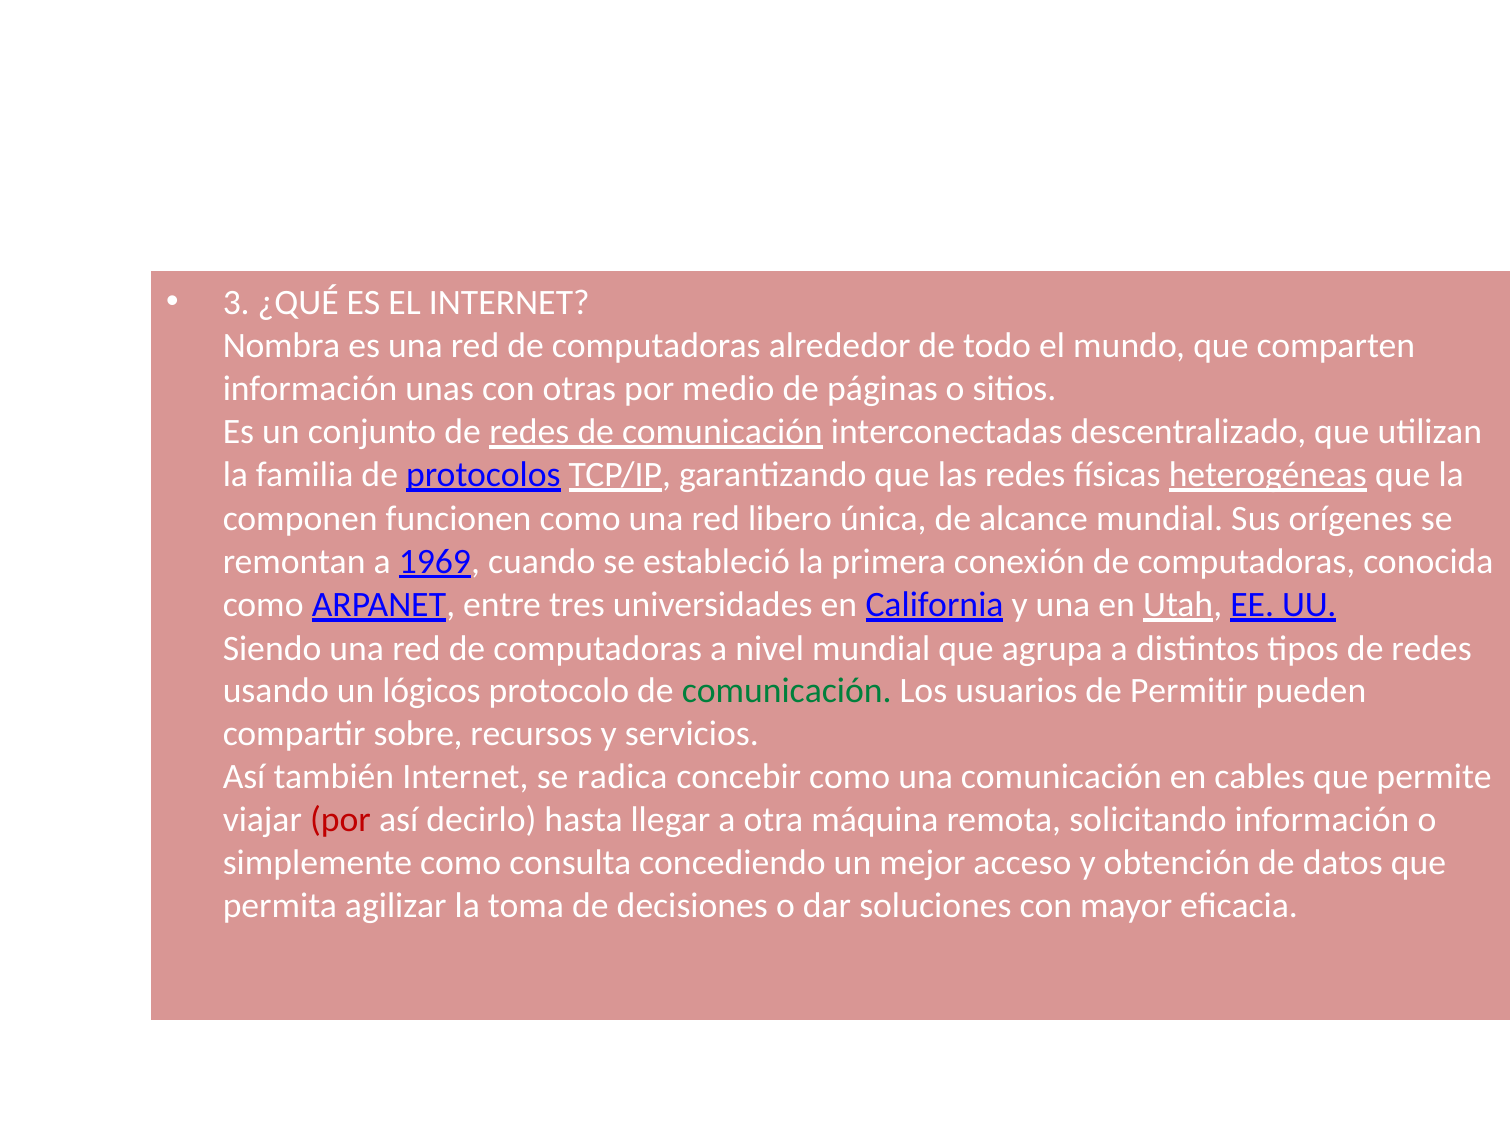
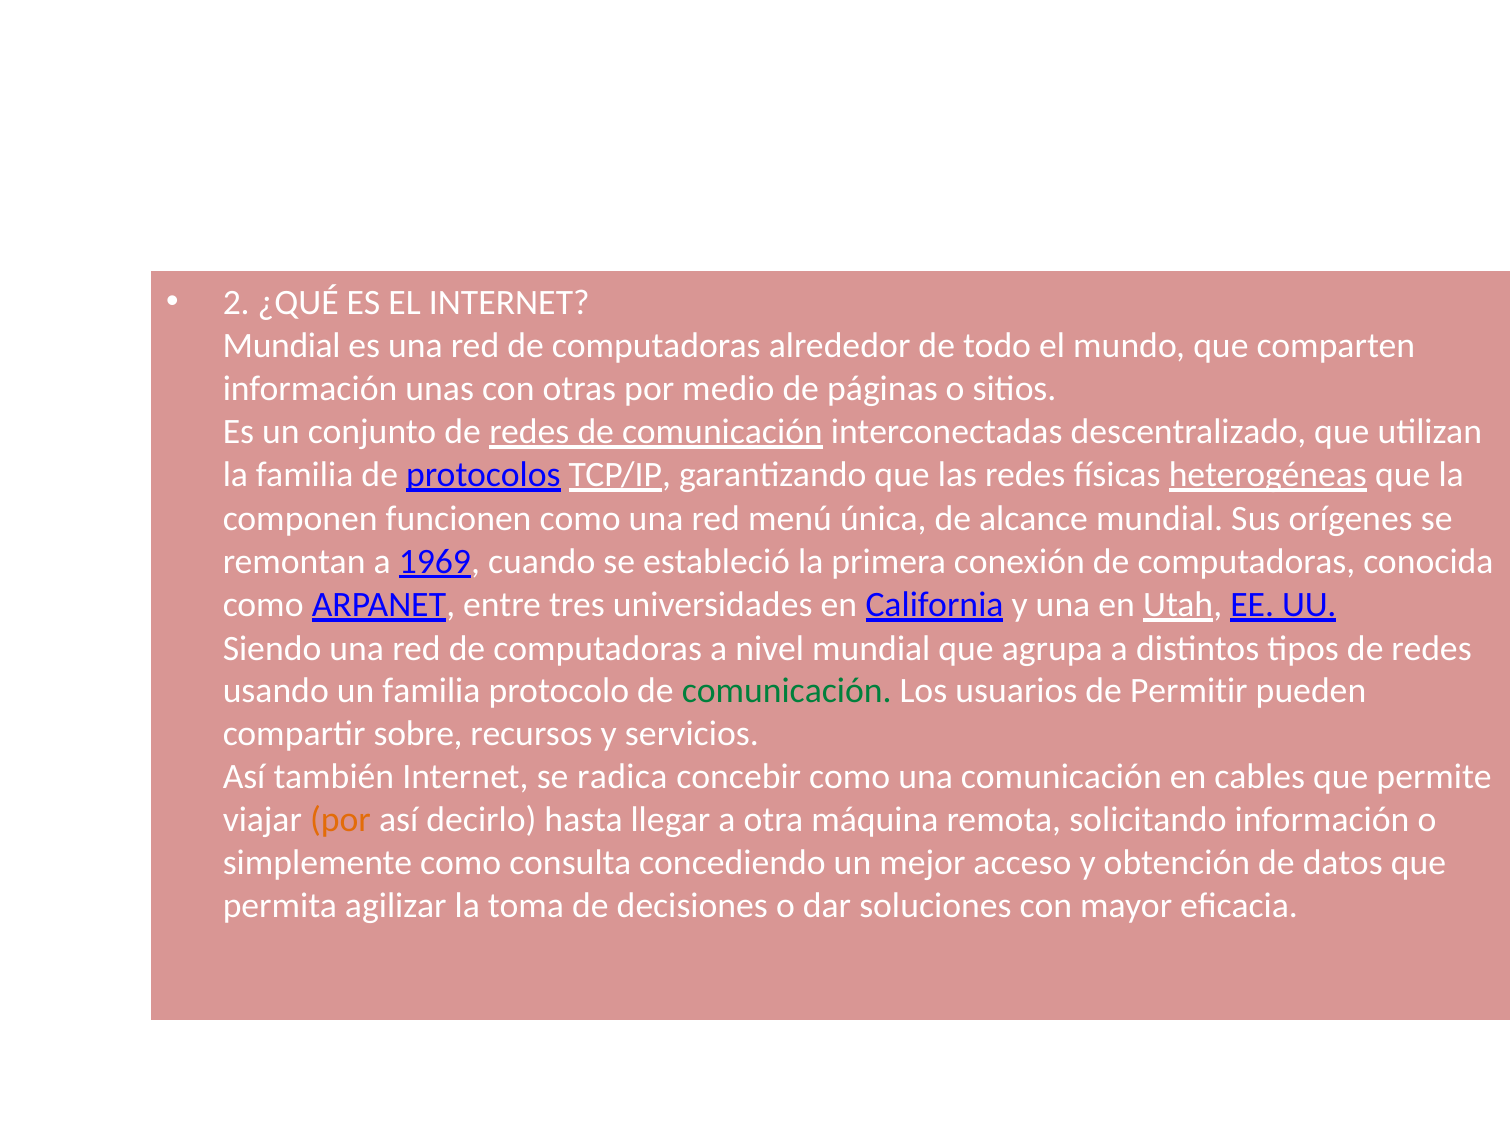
3: 3 -> 2
Nombra at (282, 346): Nombra -> Mundial
libero: libero -> menú
un lógicos: lógicos -> familia
por at (341, 819) colour: red -> orange
